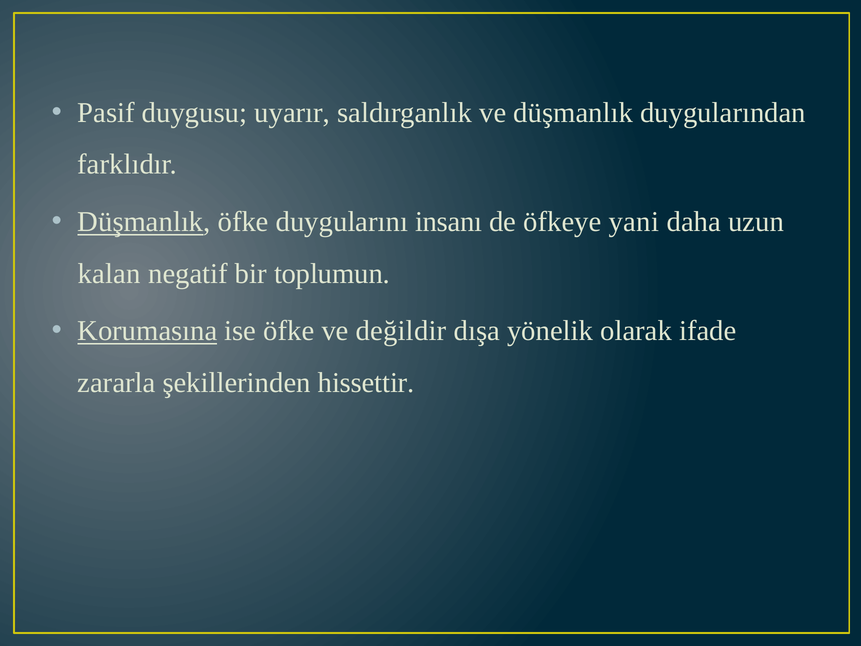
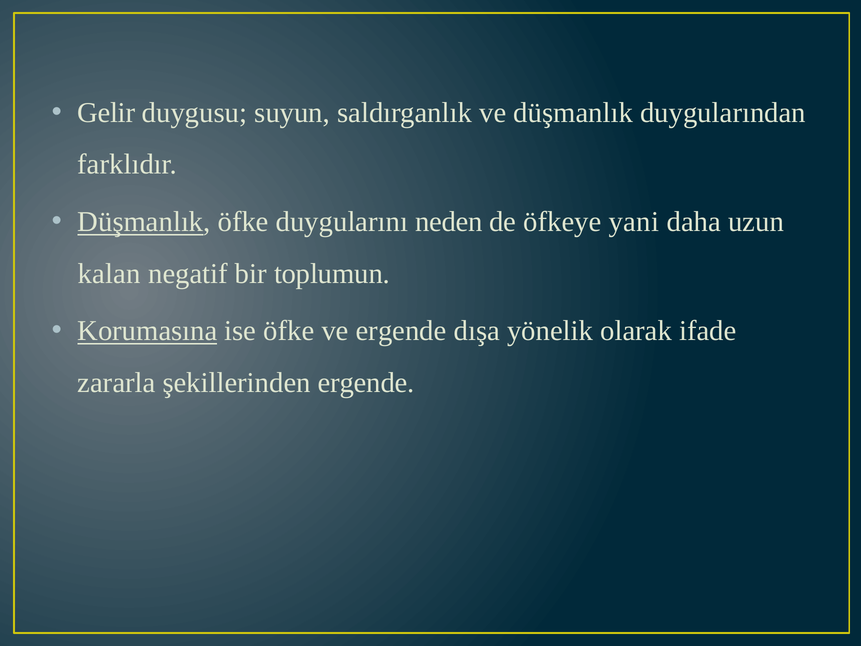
Pasif: Pasif -> Gelir
uyarır: uyarır -> suyun
insanı: insanı -> neden
ve değildir: değildir -> ergende
şekillerinden hissettir: hissettir -> ergende
